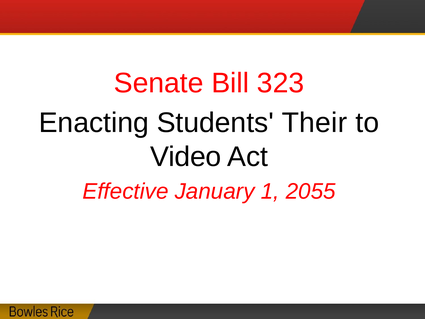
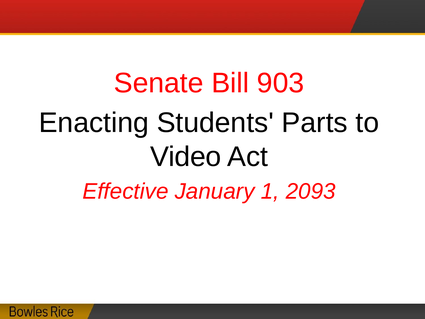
323: 323 -> 903
Their: Their -> Parts
2055: 2055 -> 2093
